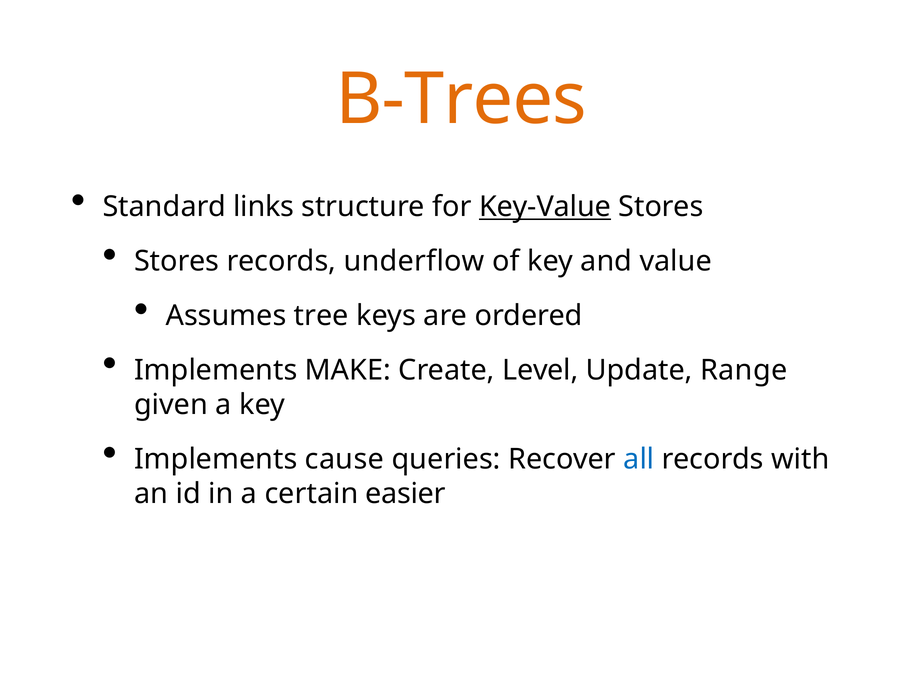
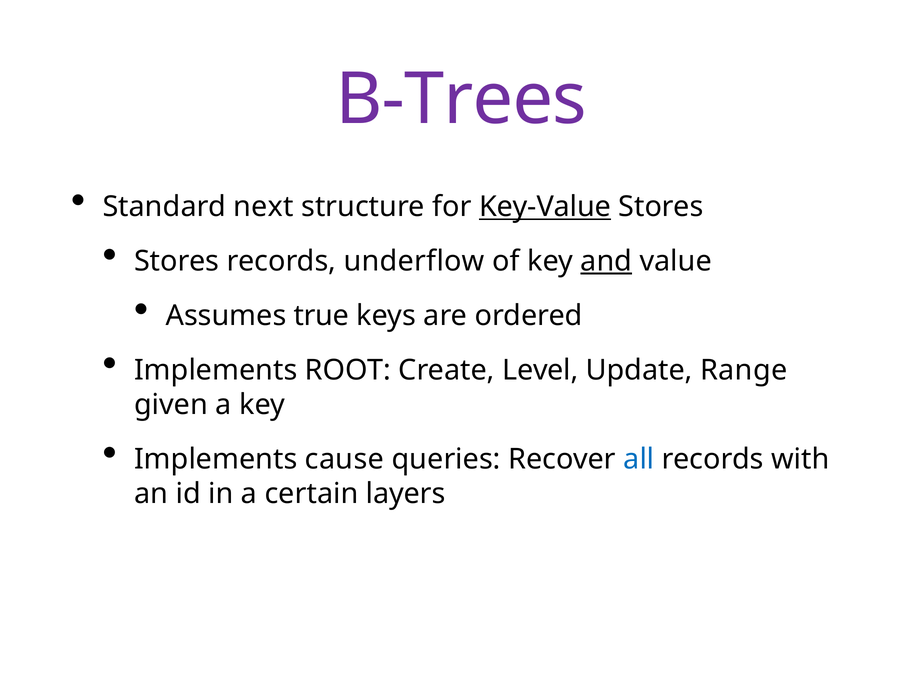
B-Trees colour: orange -> purple
links: links -> next
and underline: none -> present
tree: tree -> true
MAKE: MAKE -> ROOT
easier: easier -> layers
